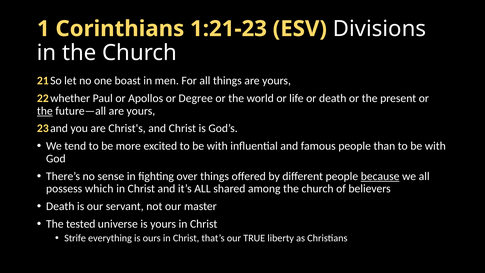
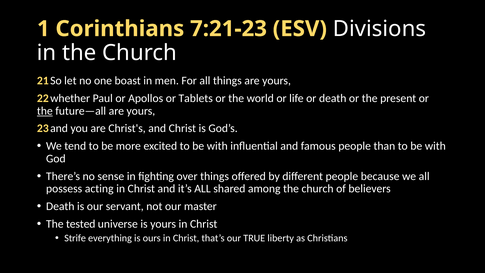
1:21-23: 1:21-23 -> 7:21-23
Degree: Degree -> Tablets
because underline: present -> none
which: which -> acting
